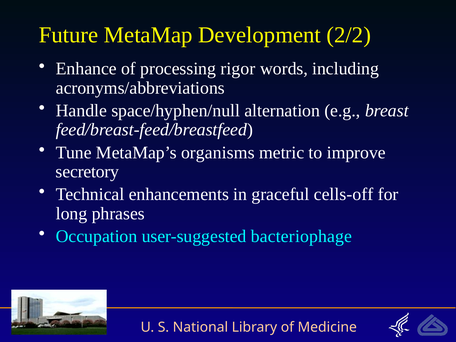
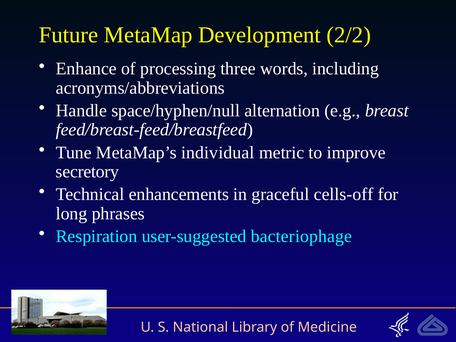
rigor: rigor -> three
organisms: organisms -> individual
Occupation: Occupation -> Respiration
